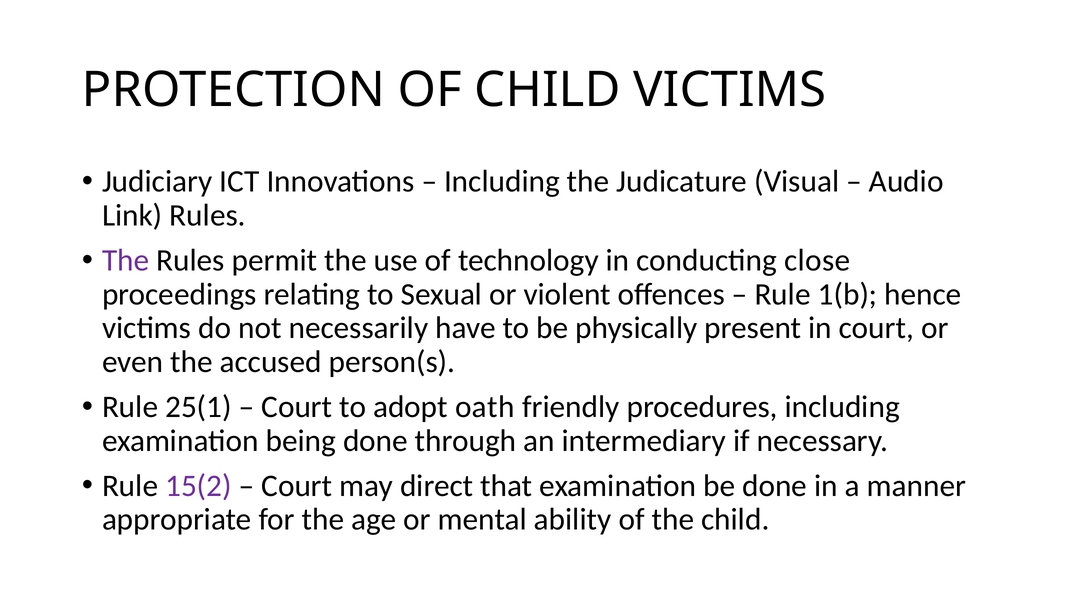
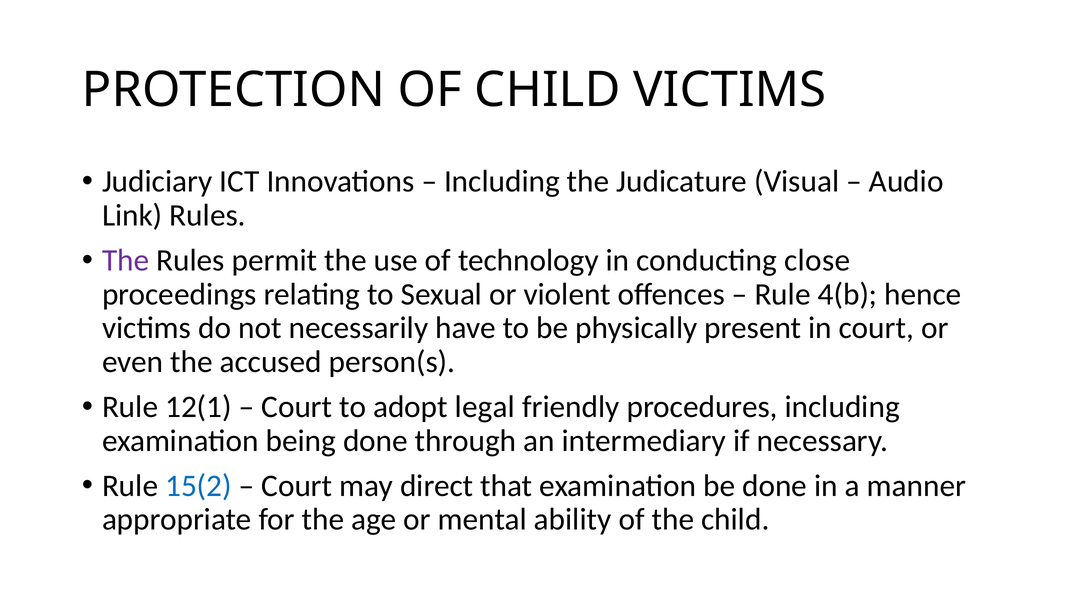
1(b: 1(b -> 4(b
25(1: 25(1 -> 12(1
oath: oath -> legal
15(2 colour: purple -> blue
